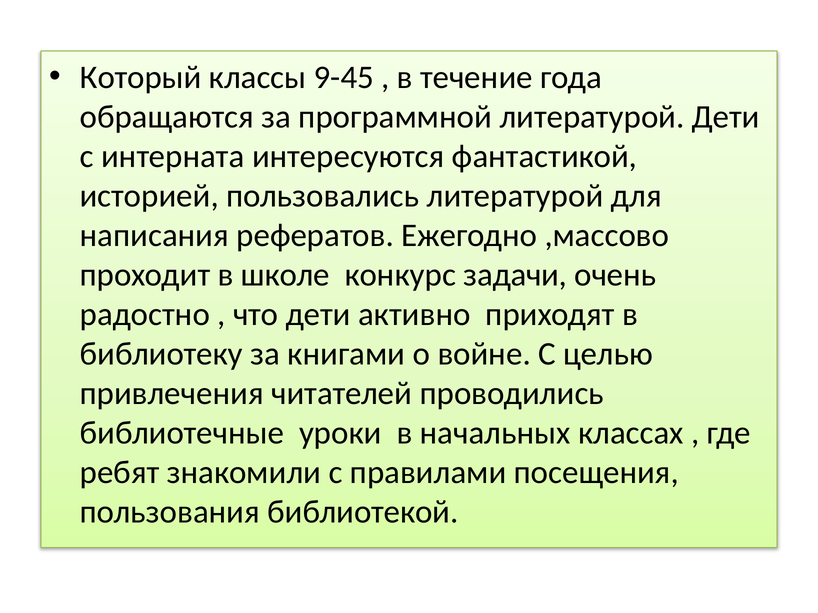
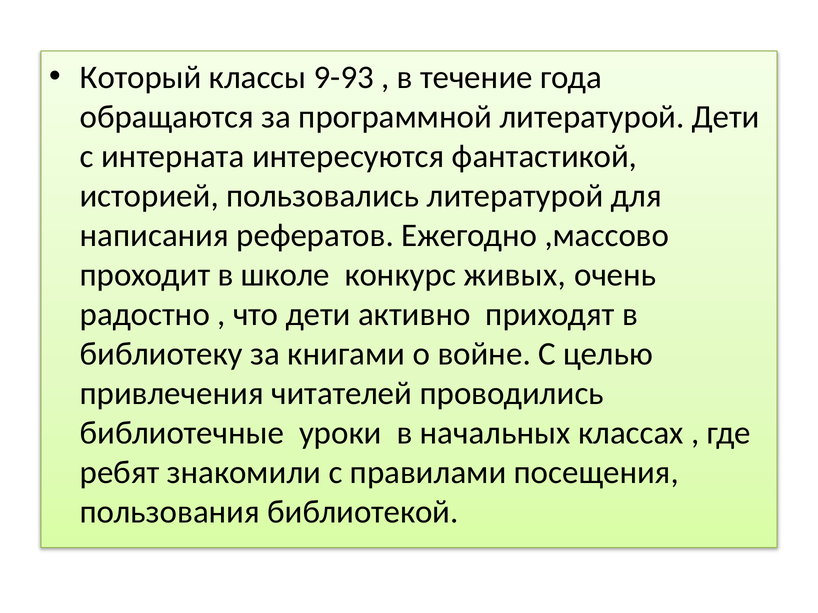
9-45: 9-45 -> 9-93
задачи: задачи -> живых
